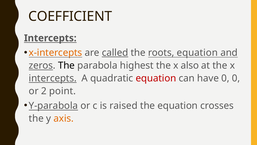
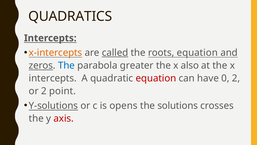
COEFFICIENT: COEFFICIENT -> QUADRATICS
The at (66, 65) colour: black -> blue
highest: highest -> greater
intercepts at (53, 78) underline: present -> none
0 0: 0 -> 2
Y-parabola: Y-parabola -> Y-solutions
raised: raised -> opens
the equation: equation -> solutions
axis colour: orange -> red
